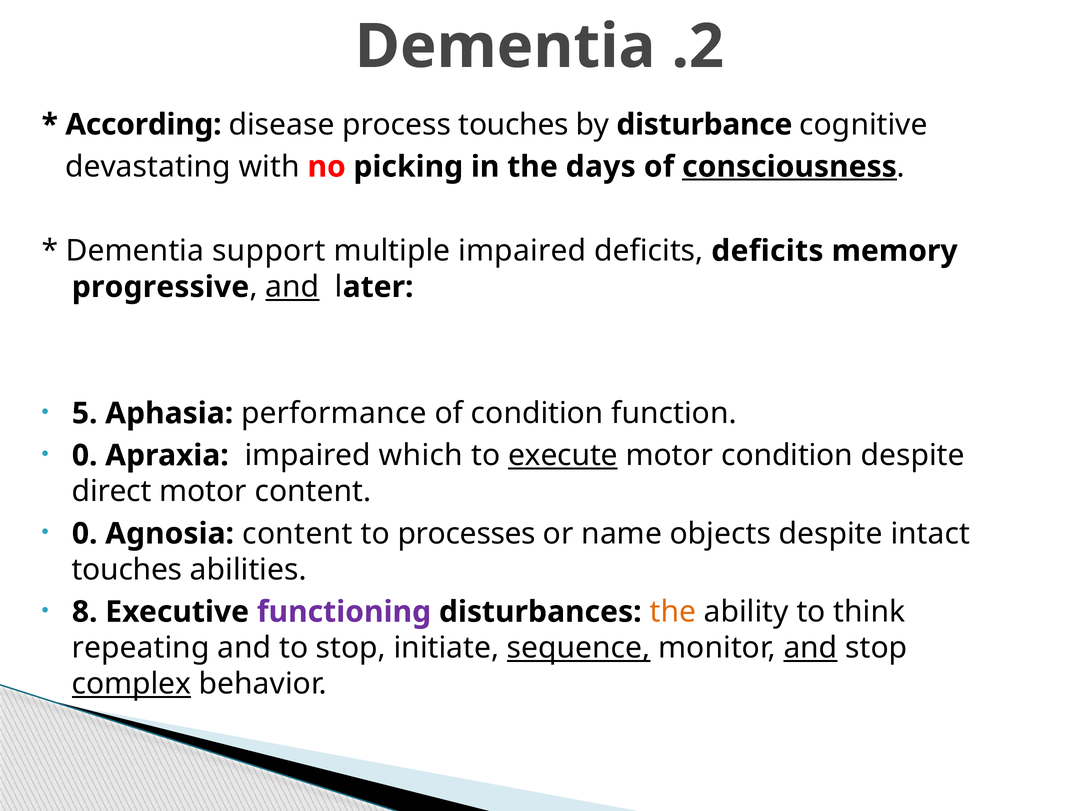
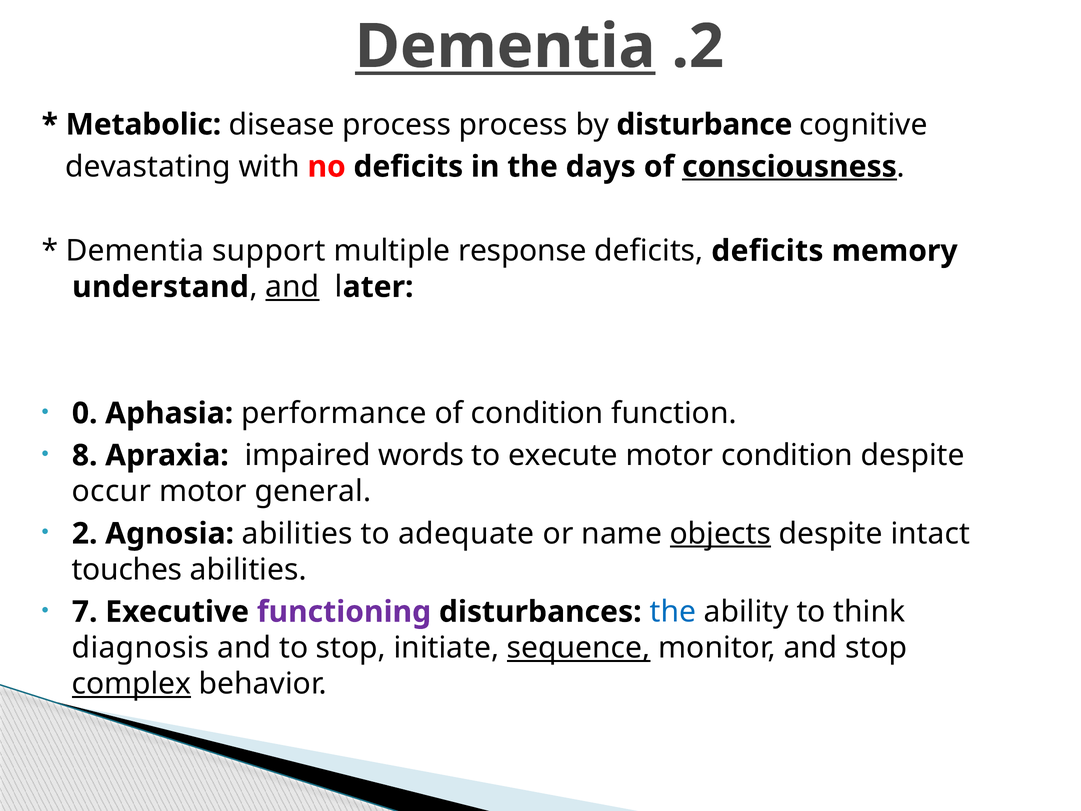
Dementia at (505, 47) underline: none -> present
According: According -> Metabolic
process touches: touches -> process
no picking: picking -> deficits
multiple impaired: impaired -> response
progressive: progressive -> understand
5: 5 -> 0
0 at (85, 455): 0 -> 8
which: which -> words
execute underline: present -> none
direct: direct -> occur
motor content: content -> general
0 at (85, 533): 0 -> 2
Agnosia content: content -> abilities
processes: processes -> adequate
objects underline: none -> present
8: 8 -> 7
the at (673, 612) colour: orange -> blue
repeating: repeating -> diagnosis
and at (811, 648) underline: present -> none
